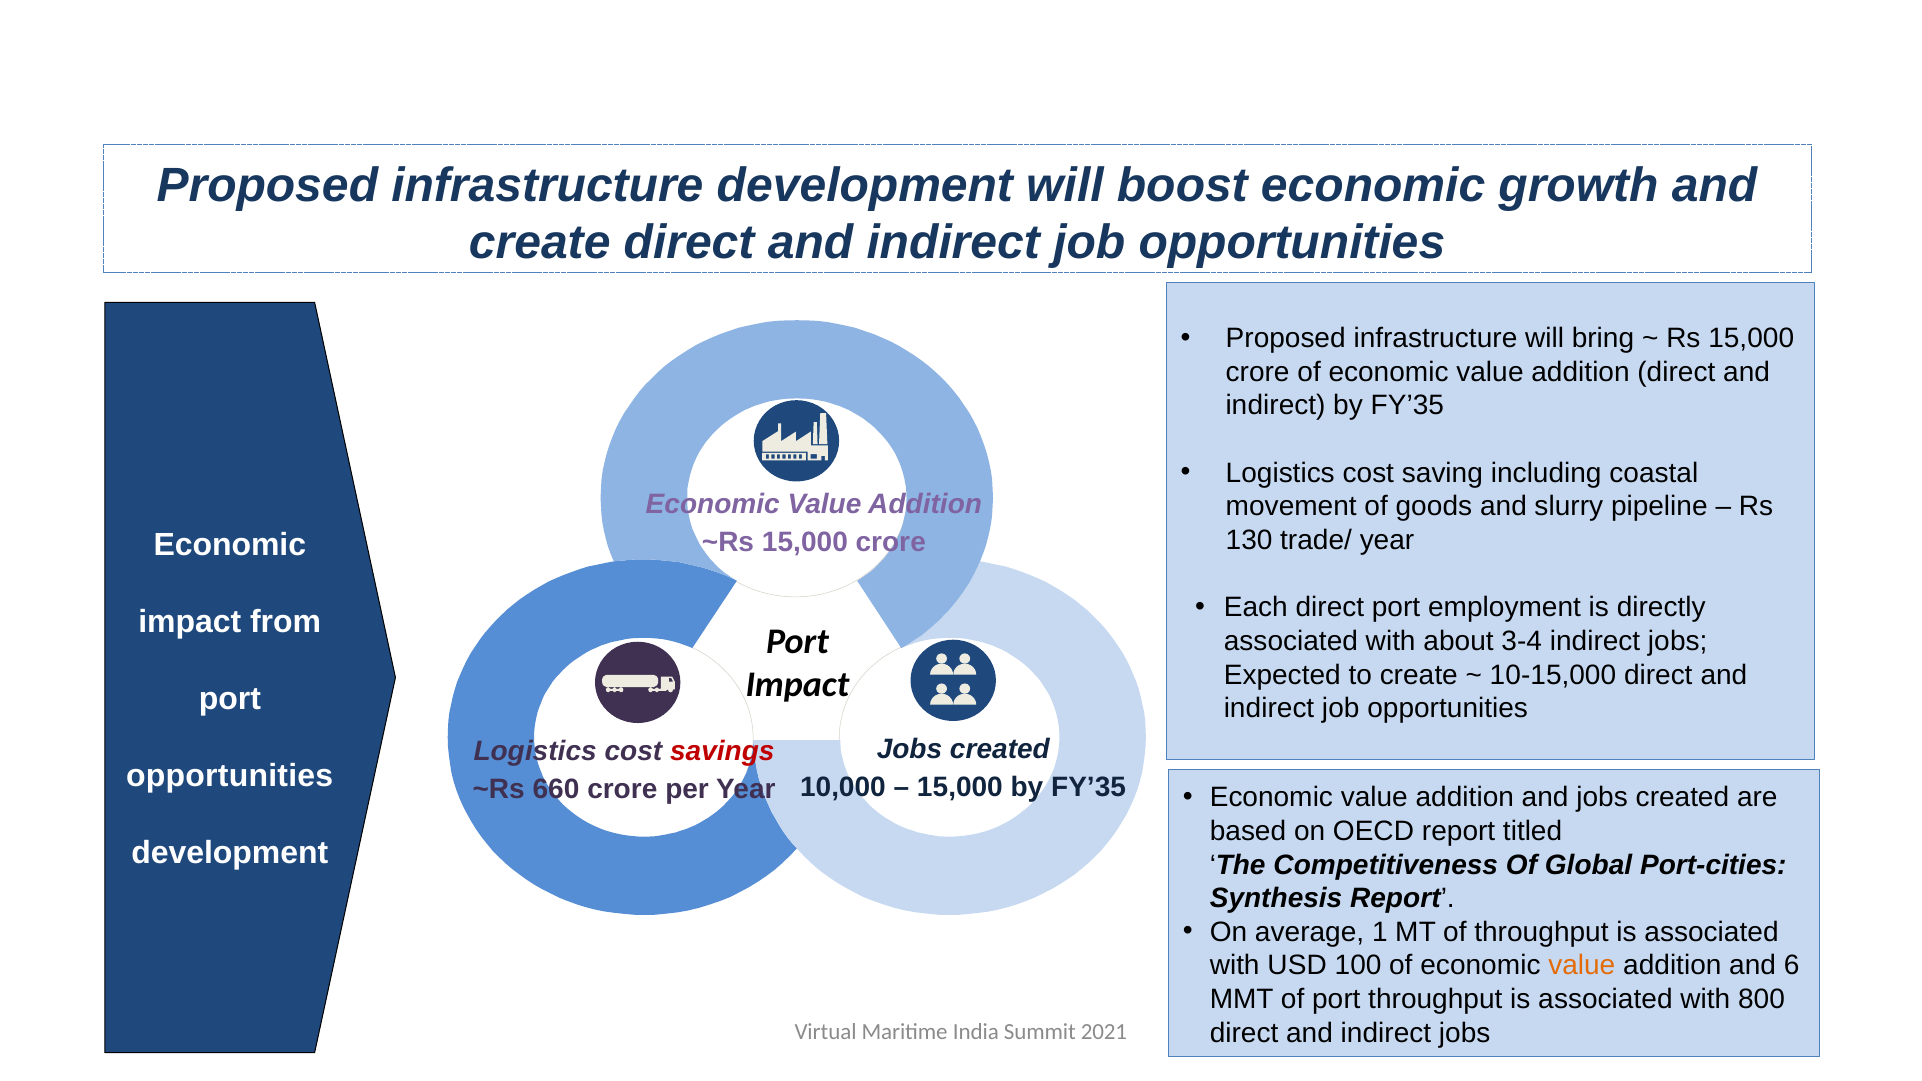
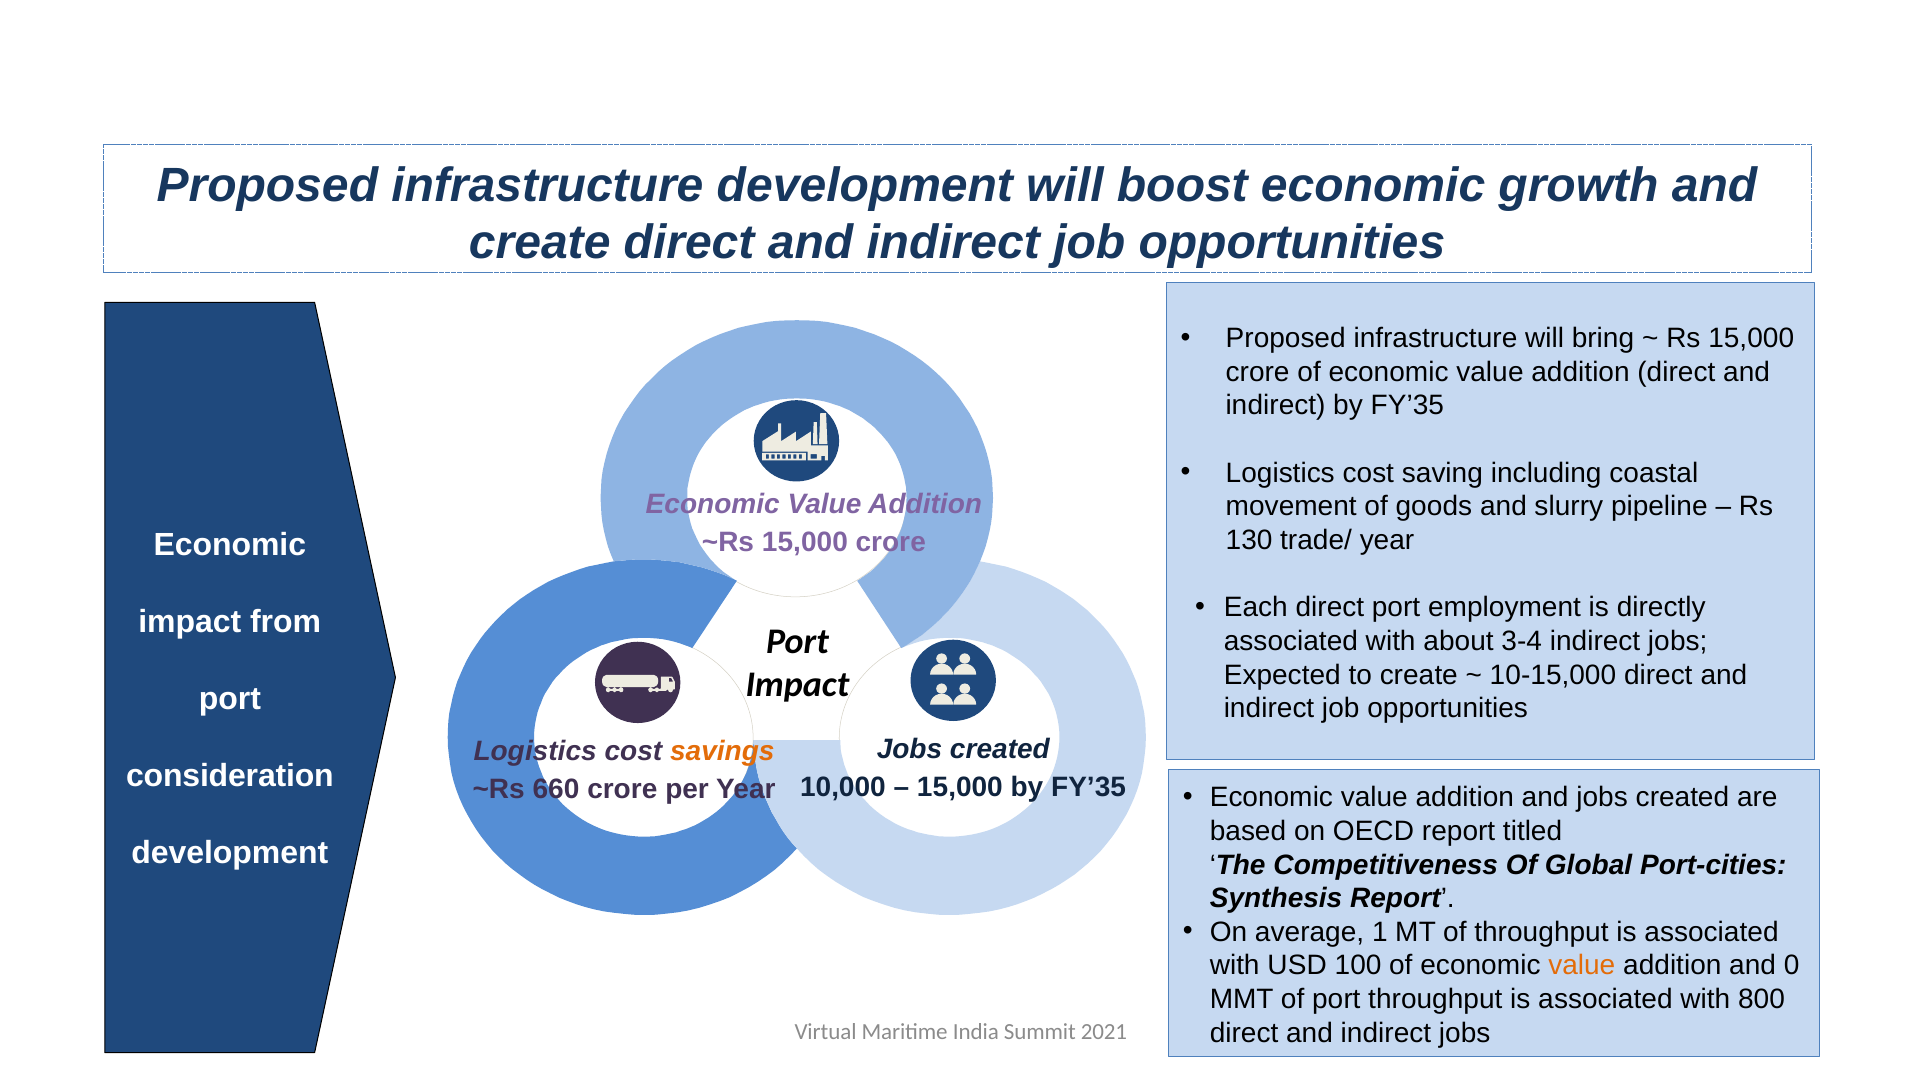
savings colour: red -> orange
opportunities at (230, 776): opportunities -> consideration
6: 6 -> 0
